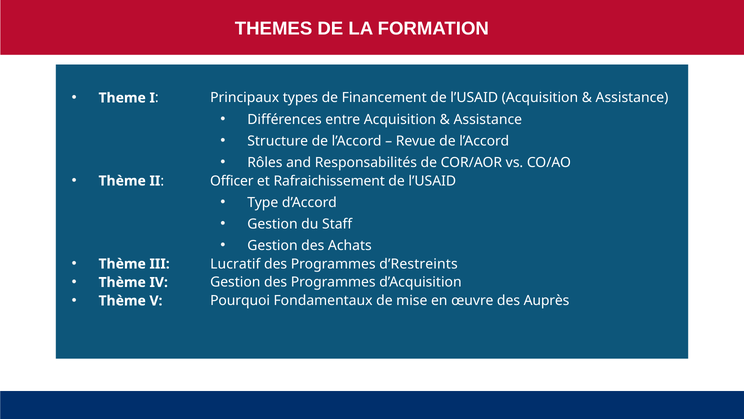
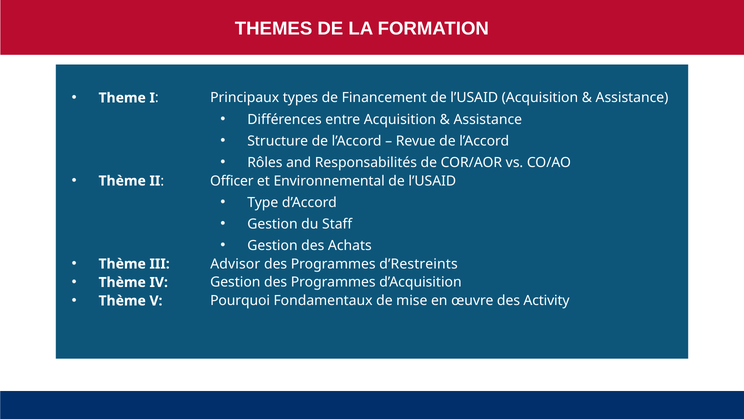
Rafraichissement: Rafraichissement -> Environnemental
Lucratif: Lucratif -> Advisor
Auprès: Auprès -> Activity
